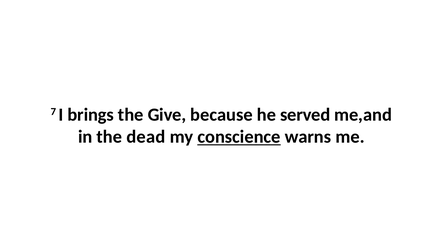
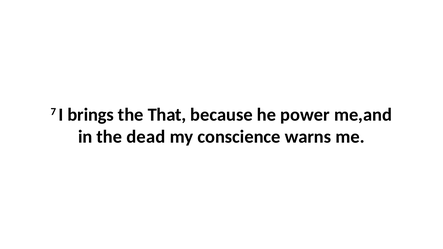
Give: Give -> That
served: served -> power
conscience underline: present -> none
